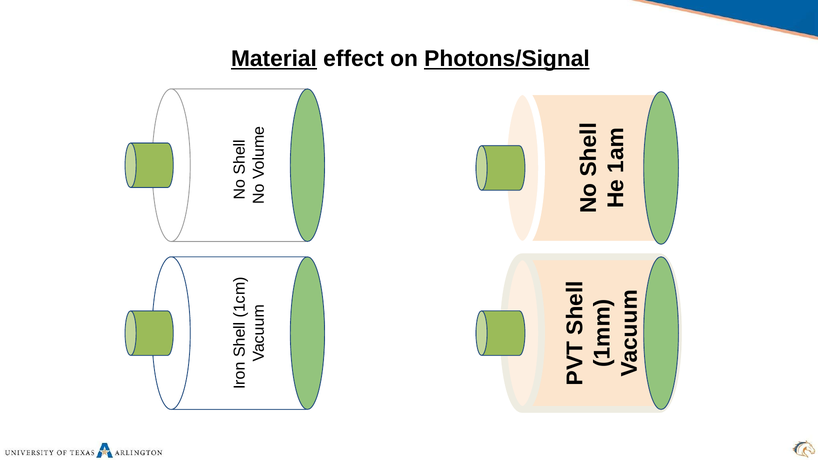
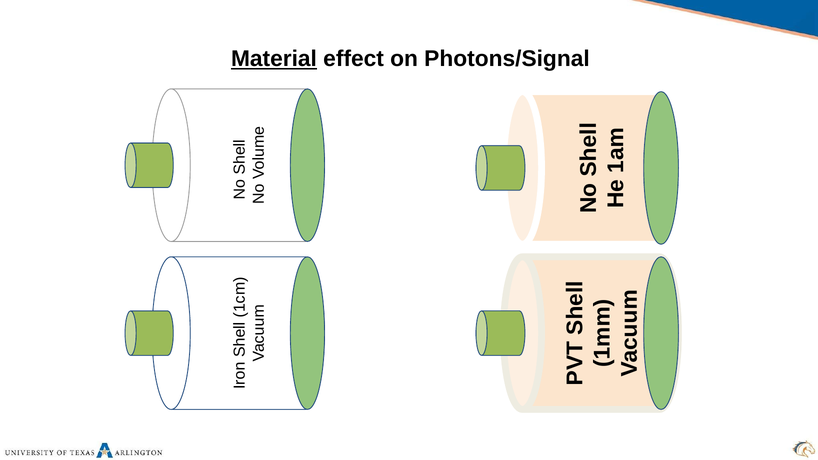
Photons/Signal underline: present -> none
